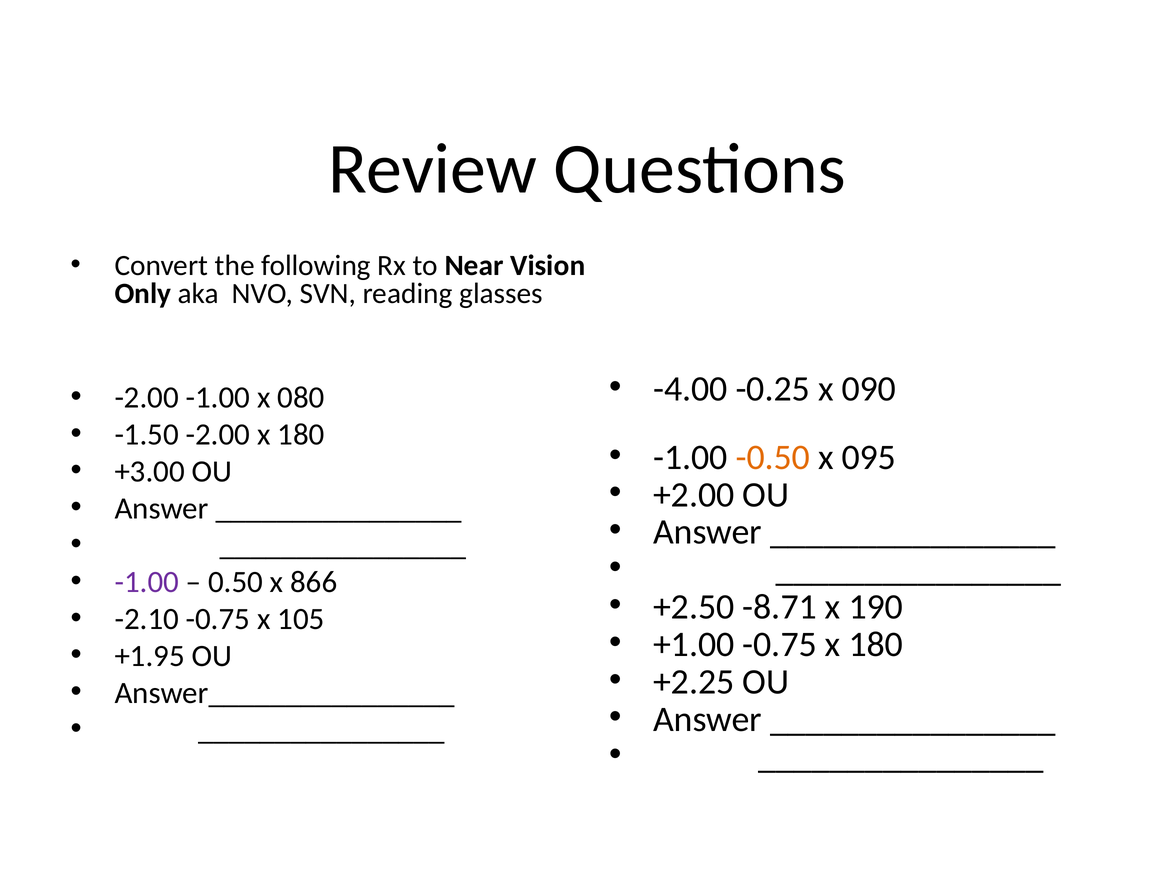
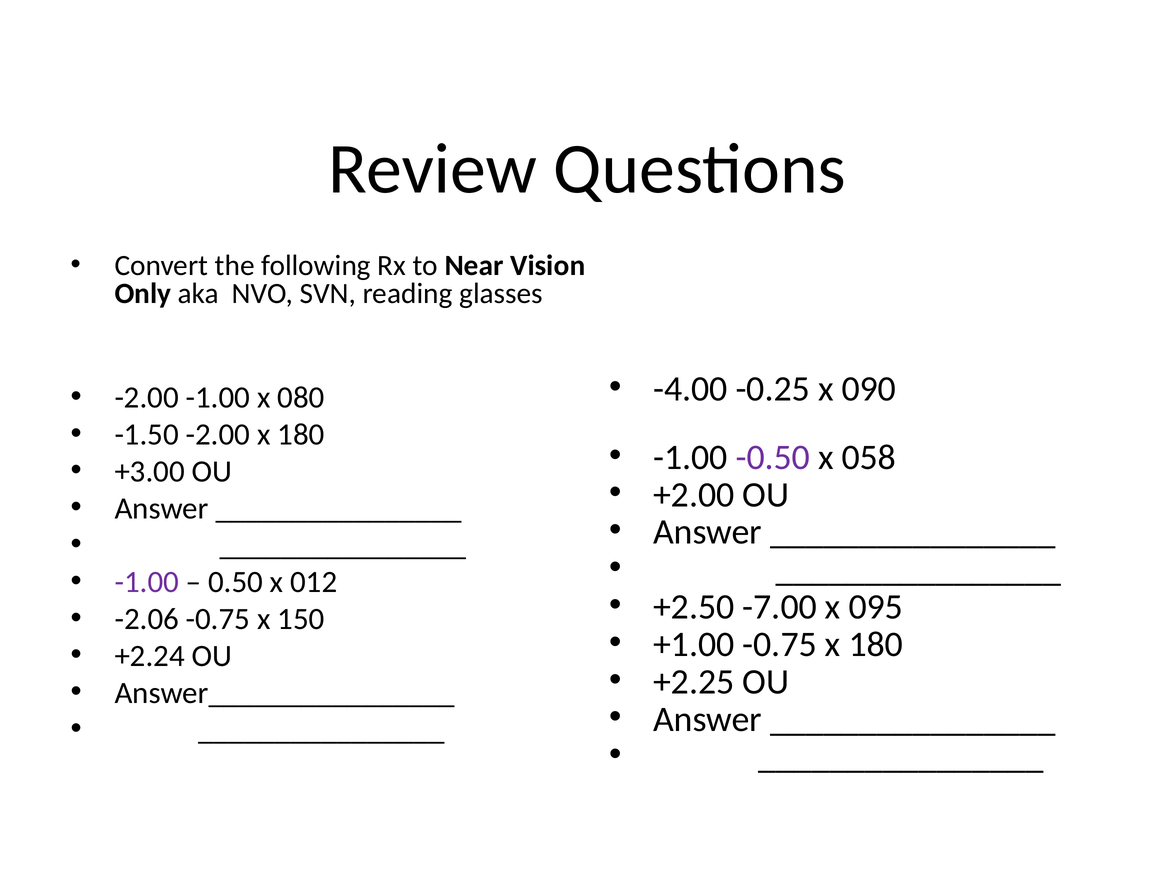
-0.50 colour: orange -> purple
095: 095 -> 058
866: 866 -> 012
-8.71: -8.71 -> -7.00
190: 190 -> 095
-2.10: -2.10 -> -2.06
105: 105 -> 150
+1.95: +1.95 -> +2.24
